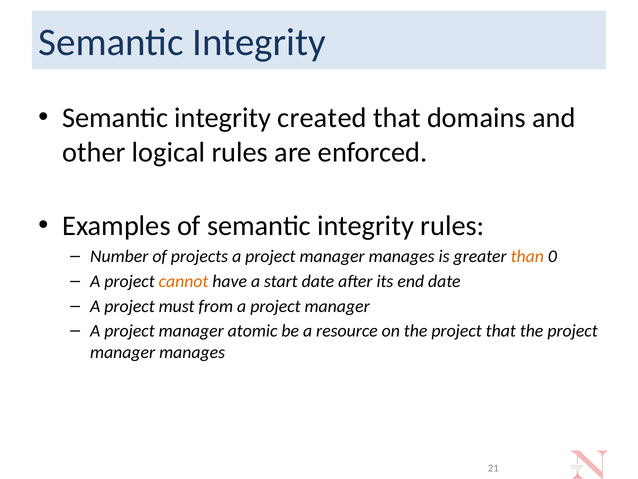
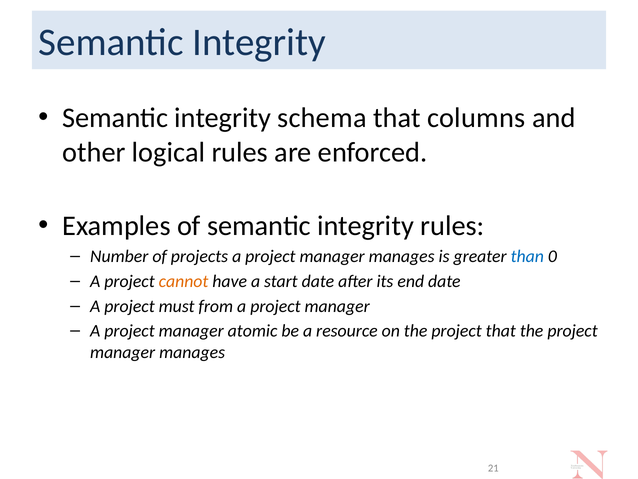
created: created -> schema
domains: domains -> columns
than colour: orange -> blue
